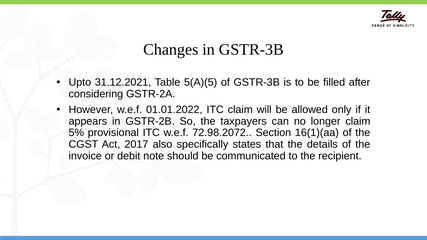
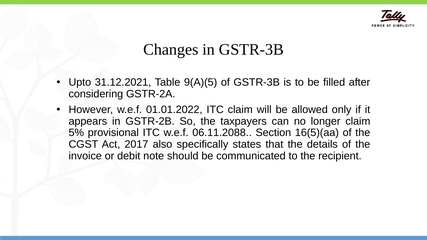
5(A)(5: 5(A)(5 -> 9(A)(5
72.98.2072: 72.98.2072 -> 06.11.2088
16(1)(aa: 16(1)(aa -> 16(5)(aa
